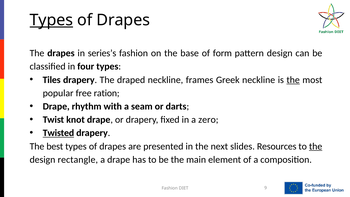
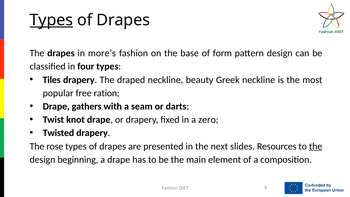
series’s: series’s -> more’s
frames: frames -> beauty
the at (293, 80) underline: present -> none
rhythm: rhythm -> gathers
Twisted underline: present -> none
best: best -> rose
rectangle: rectangle -> beginning
